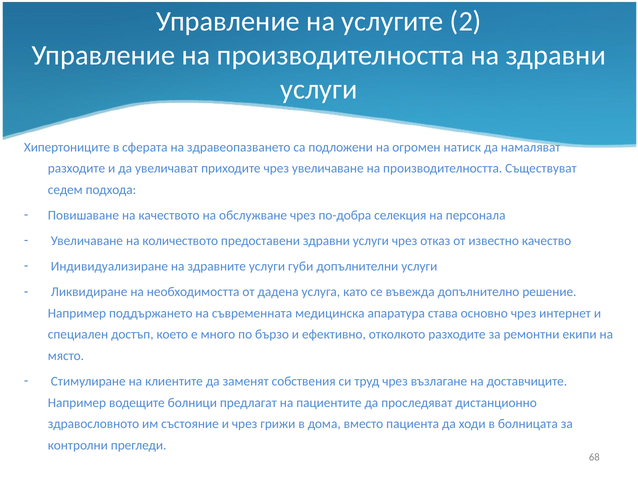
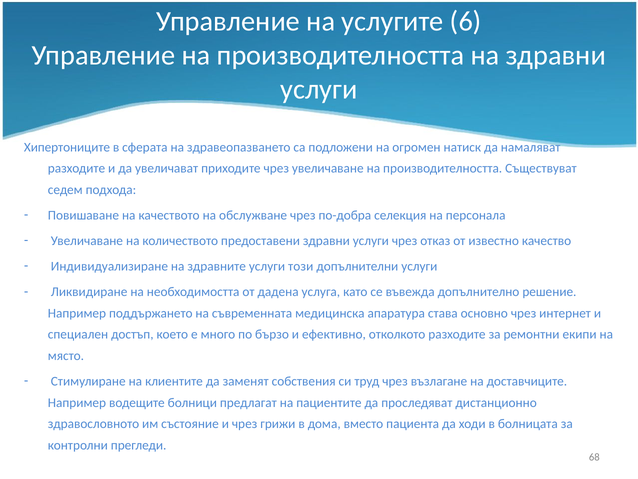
2: 2 -> 6
губи: губи -> този
